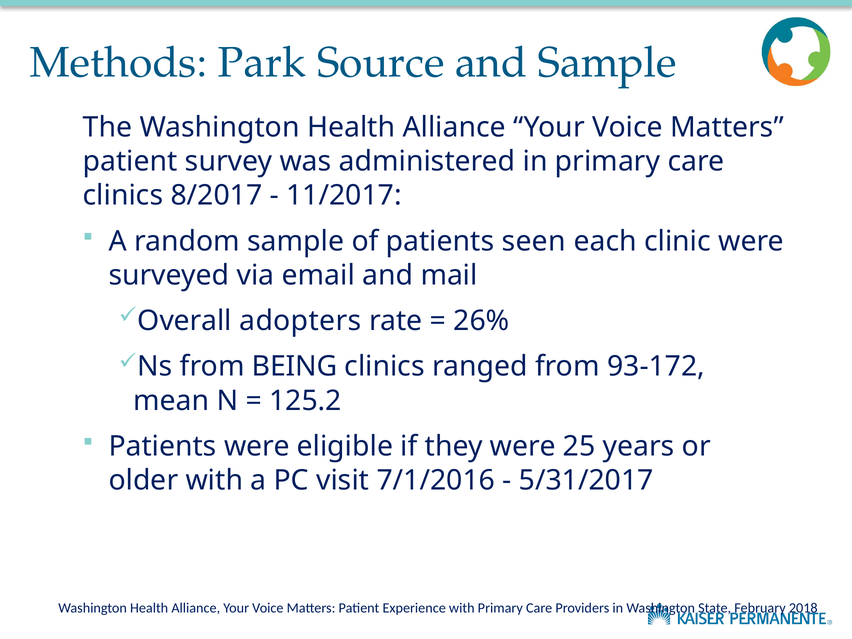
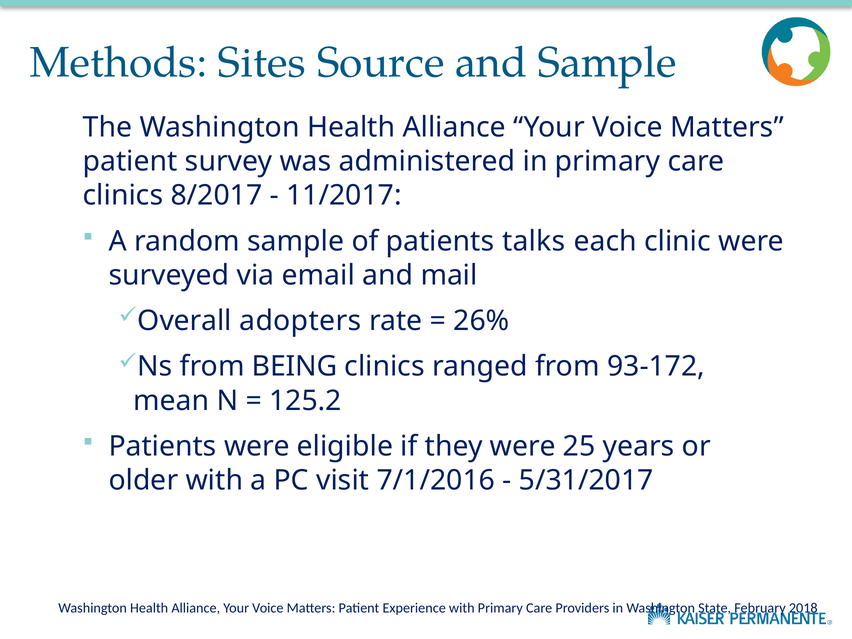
Park: Park -> Sites
seen: seen -> talks
